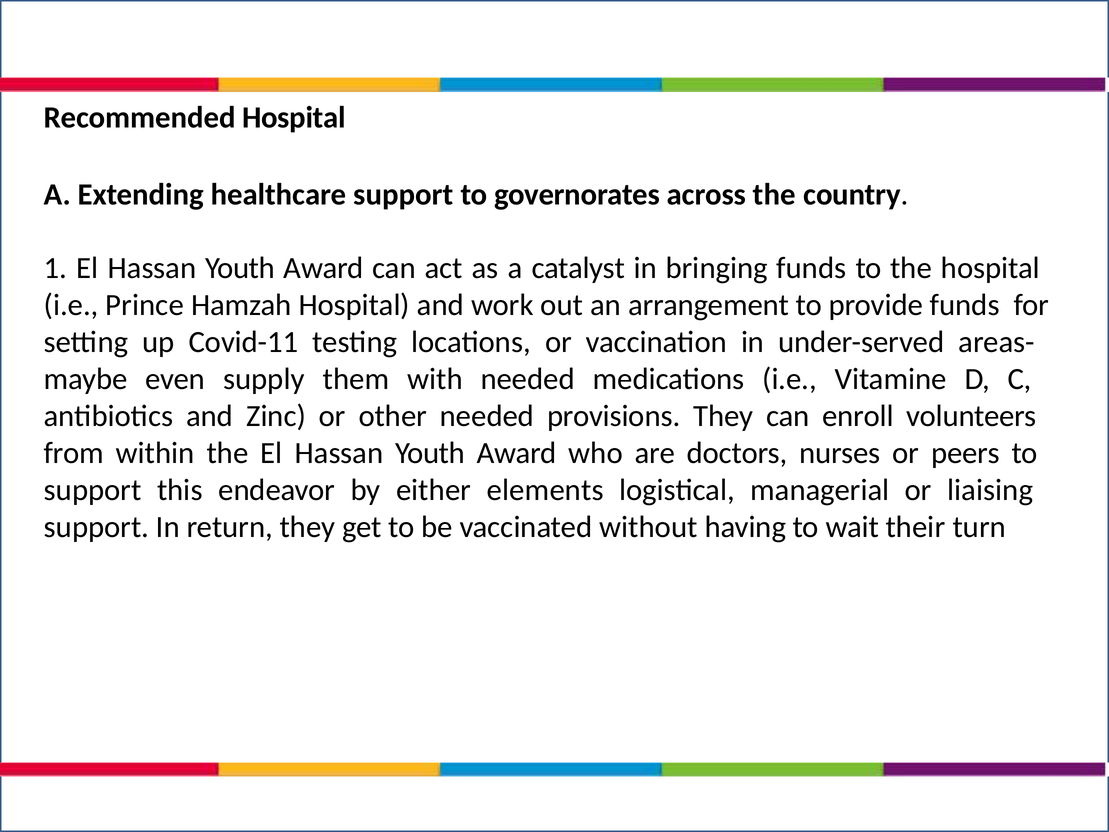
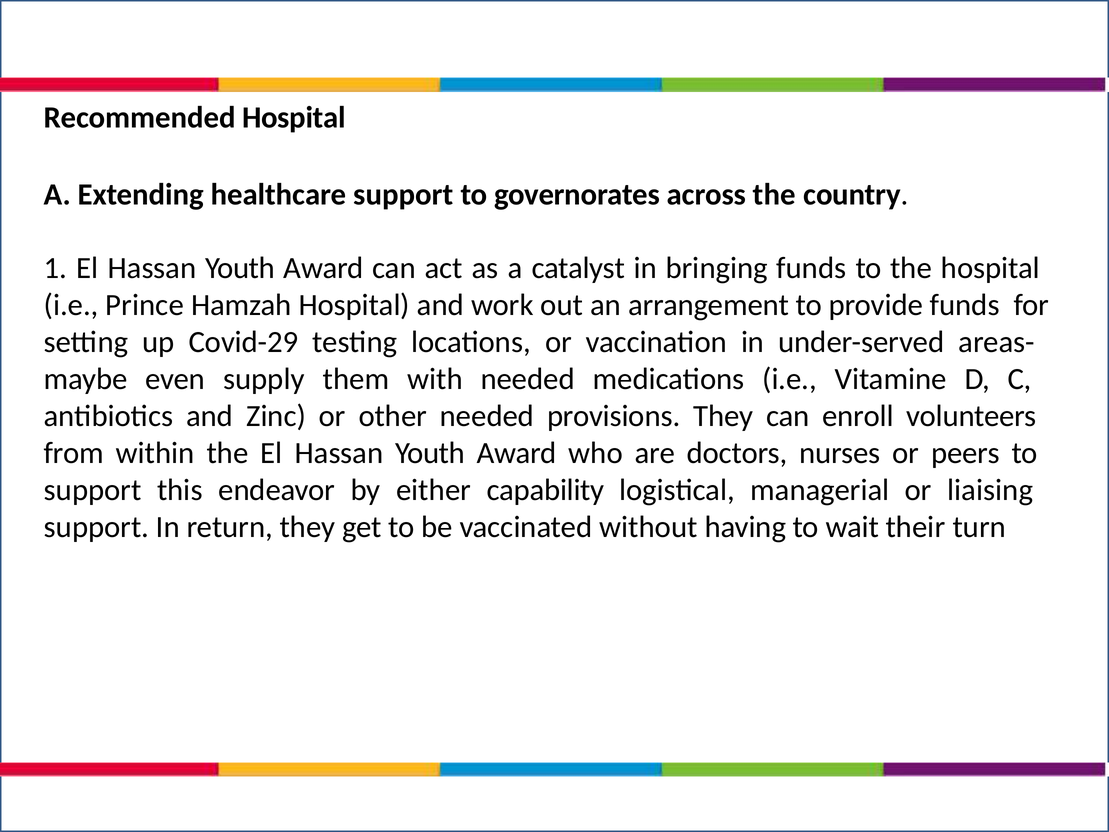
Covid-11: Covid-11 -> Covid-29
elements: elements -> capability
